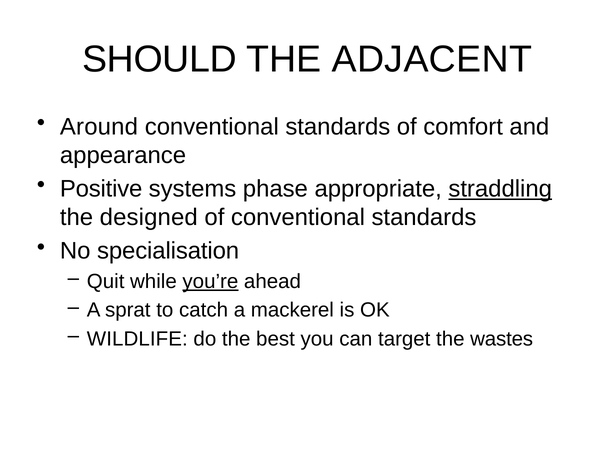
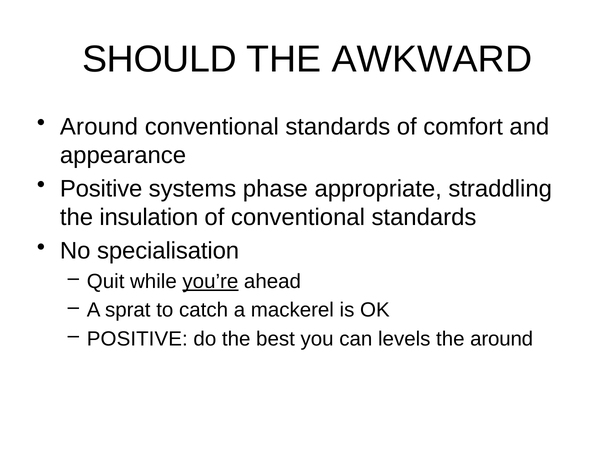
ADJACENT: ADJACENT -> AWKWARD
straddling underline: present -> none
designed: designed -> insulation
WILDLIFE at (137, 339): WILDLIFE -> POSITIVE
target: target -> levels
the wastes: wastes -> around
